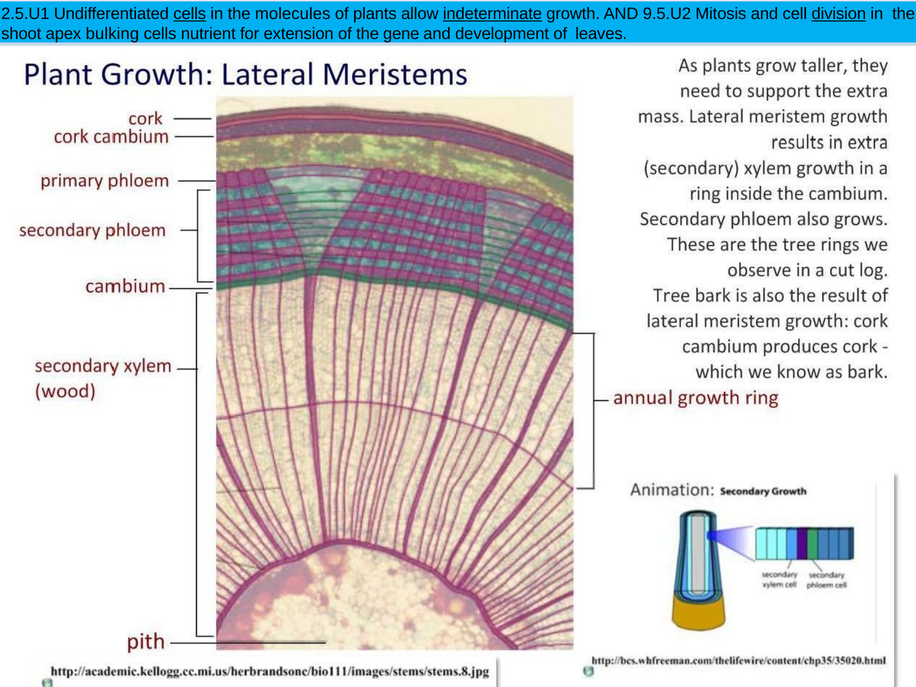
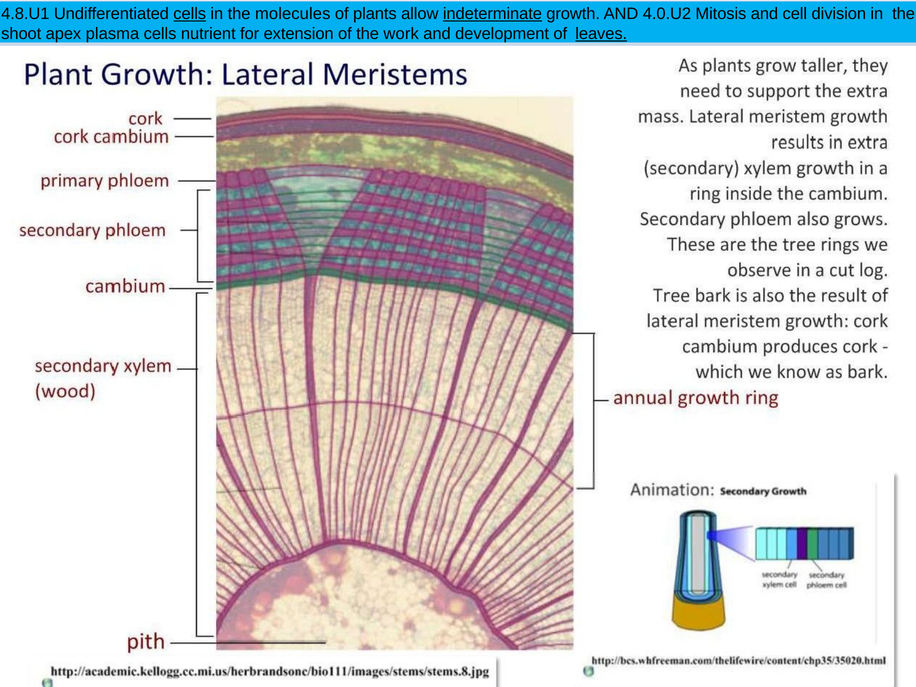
2.5.U1: 2.5.U1 -> 4.8.U1
9.5.U2: 9.5.U2 -> 4.0.U2
division underline: present -> none
bulking: bulking -> plasma
gene: gene -> work
leaves underline: none -> present
